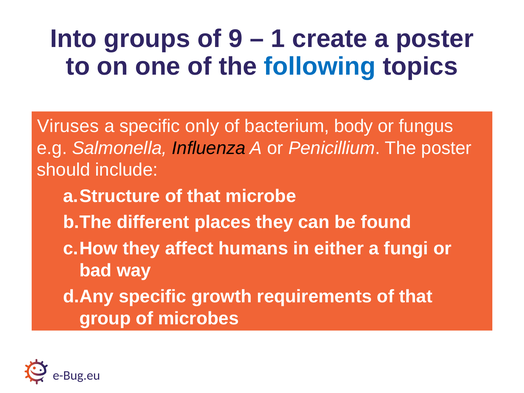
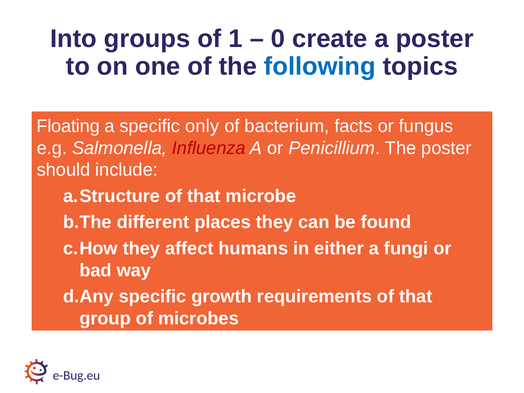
9: 9 -> 1
1: 1 -> 0
Viruses: Viruses -> Floating
body: body -> facts
Influenza colour: black -> red
